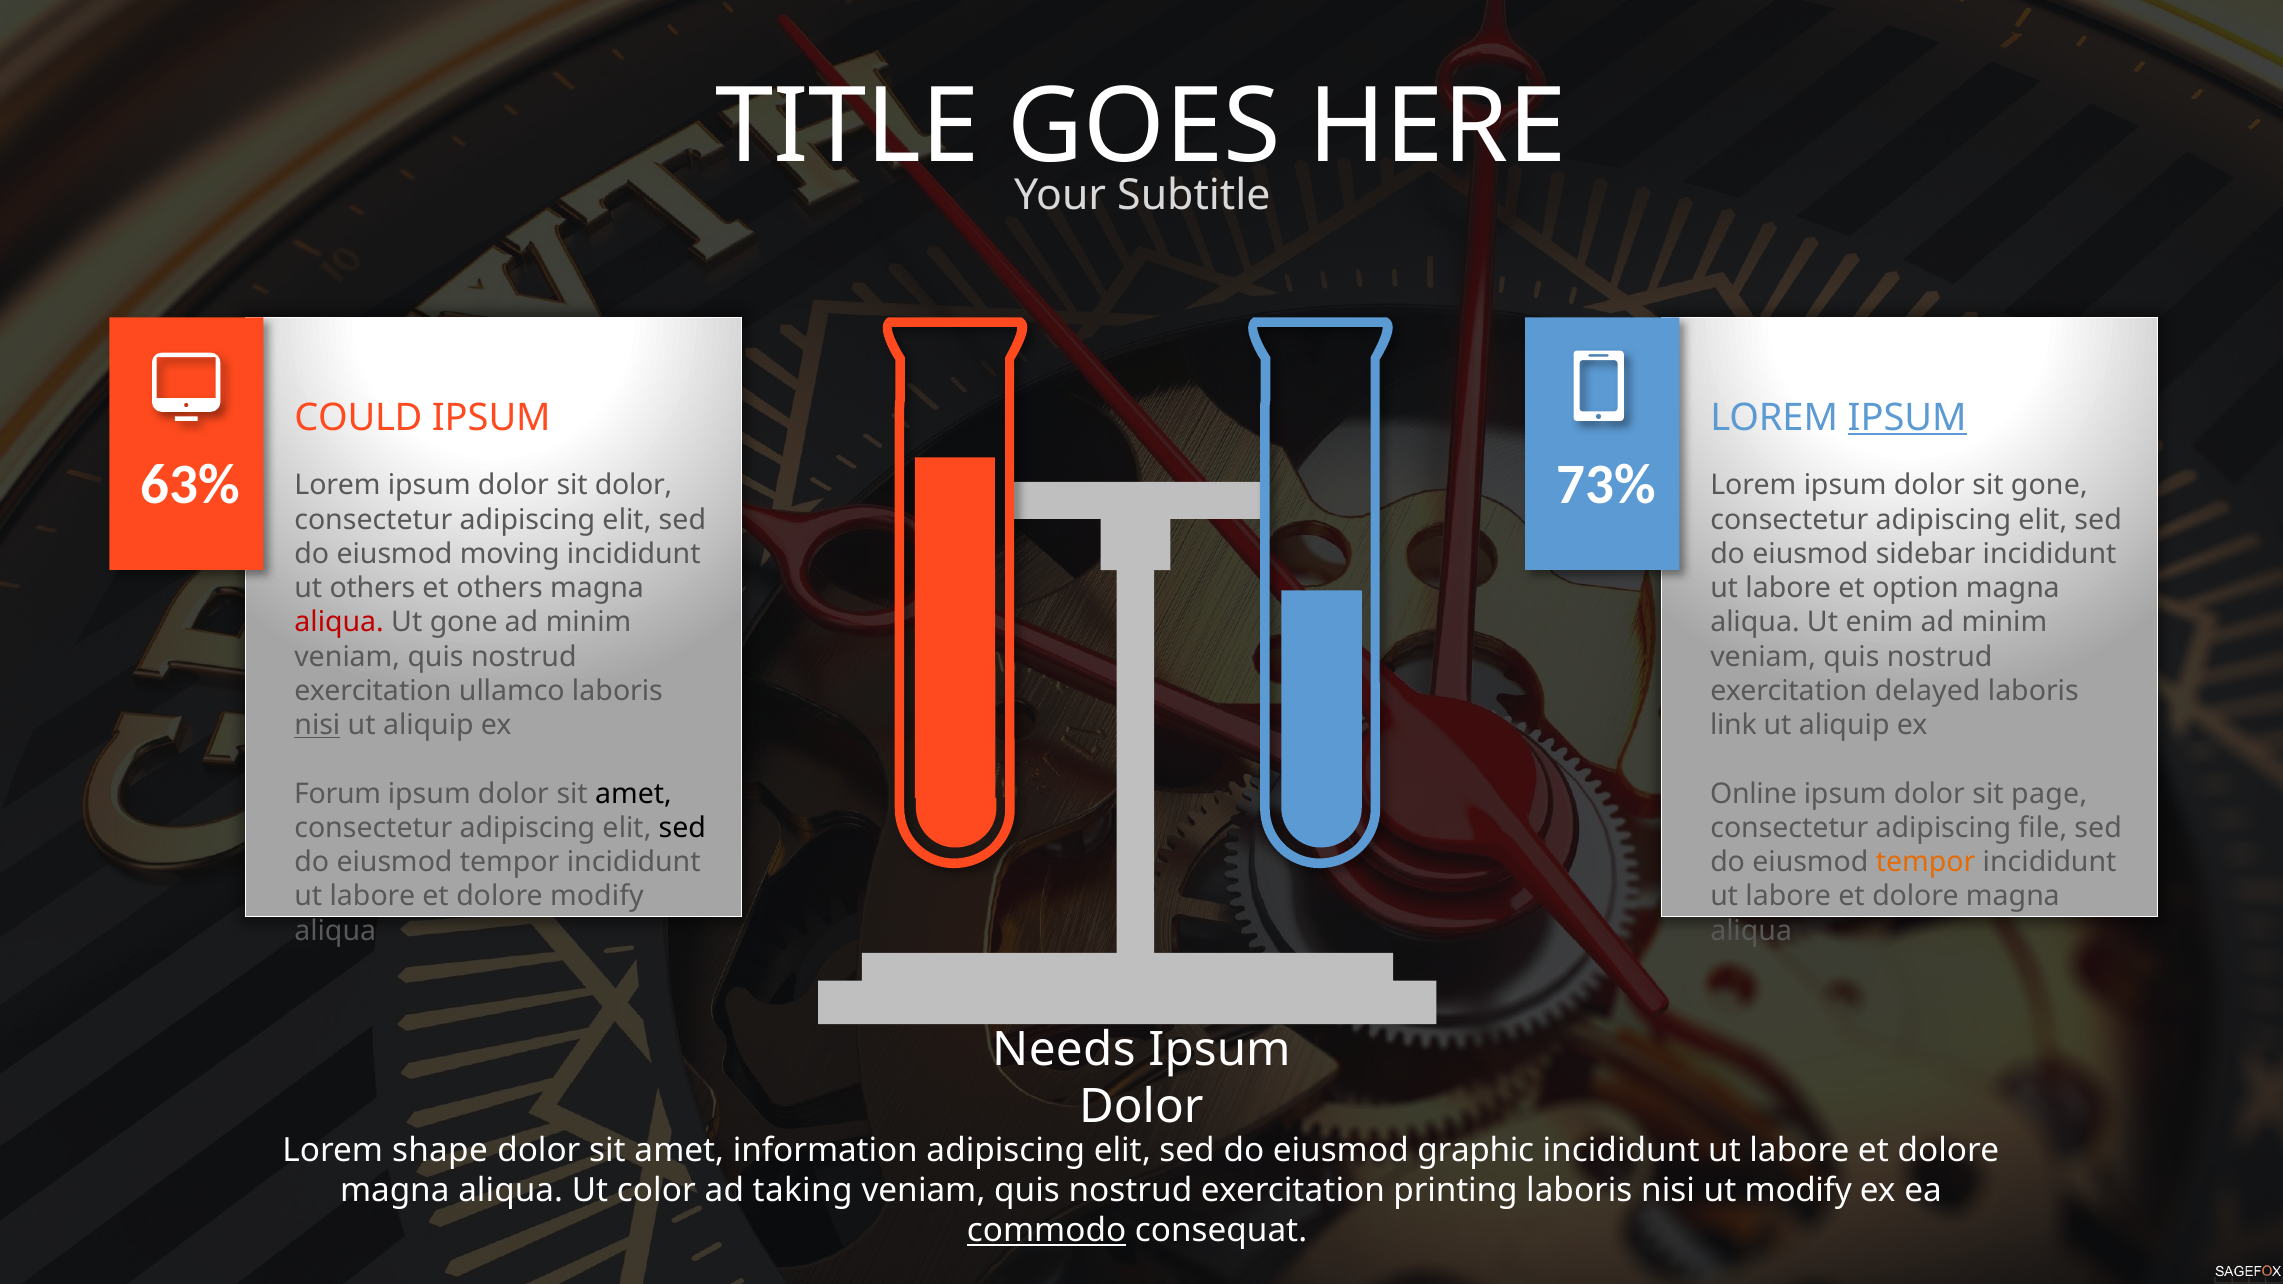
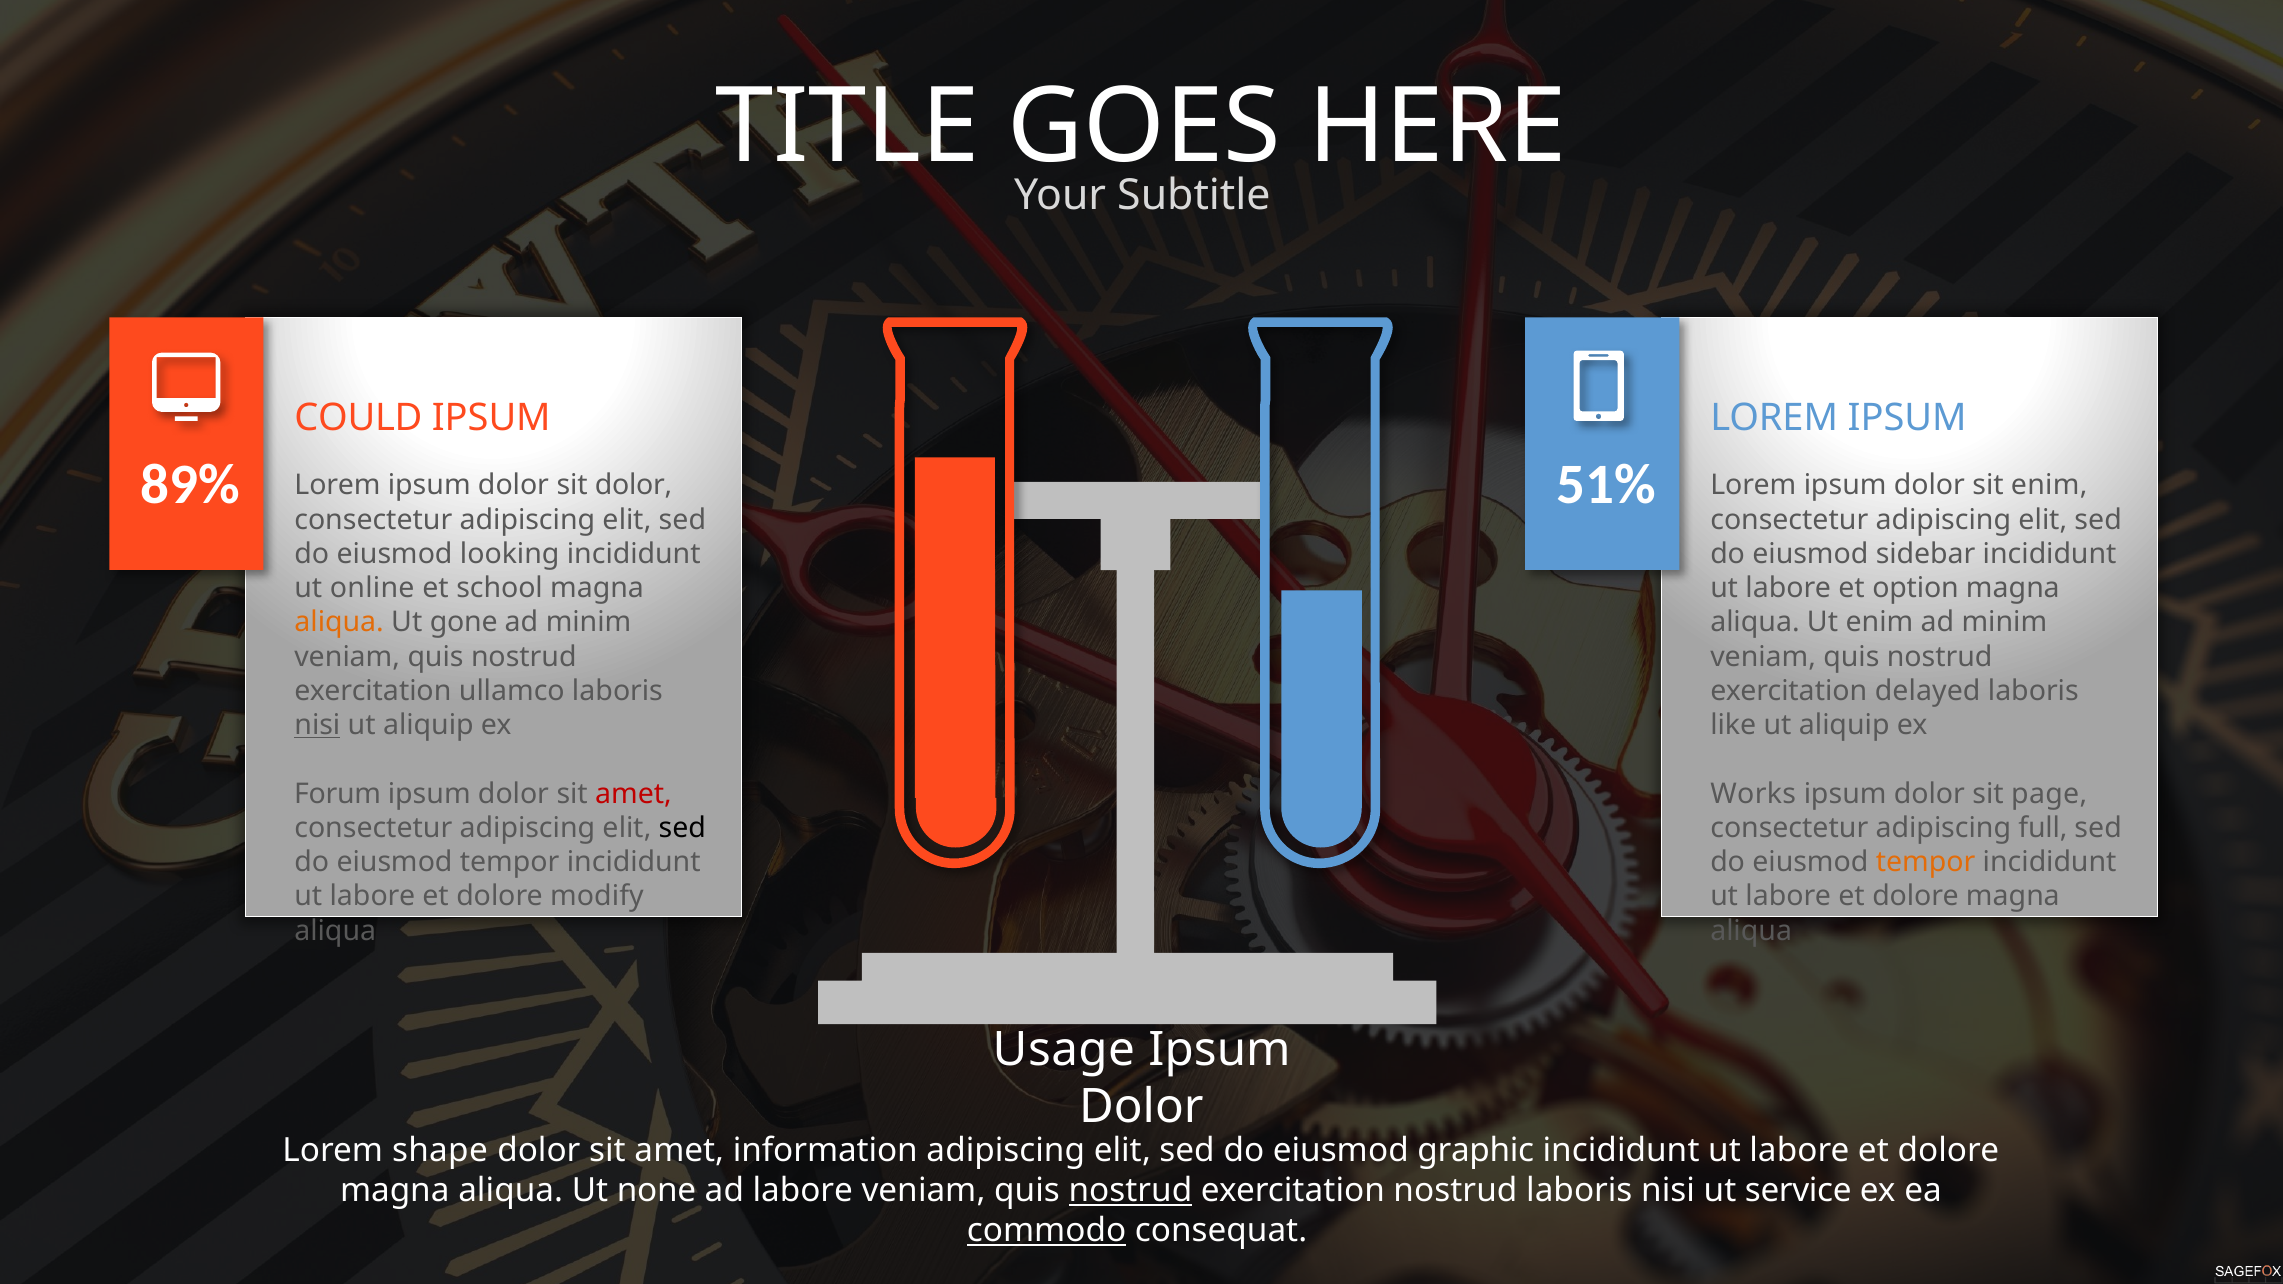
IPSUM at (1907, 418) underline: present -> none
63%: 63% -> 89%
73%: 73% -> 51%
sit gone: gone -> enim
moving: moving -> looking
ut others: others -> online
et others: others -> school
aliqua at (339, 623) colour: red -> orange
link: link -> like
amet at (633, 794) colour: black -> red
Online: Online -> Works
file: file -> full
Needs: Needs -> Usage
color: color -> none
ad taking: taking -> labore
nostrud at (1130, 1191) underline: none -> present
exercitation printing: printing -> nostrud
ut modify: modify -> service
